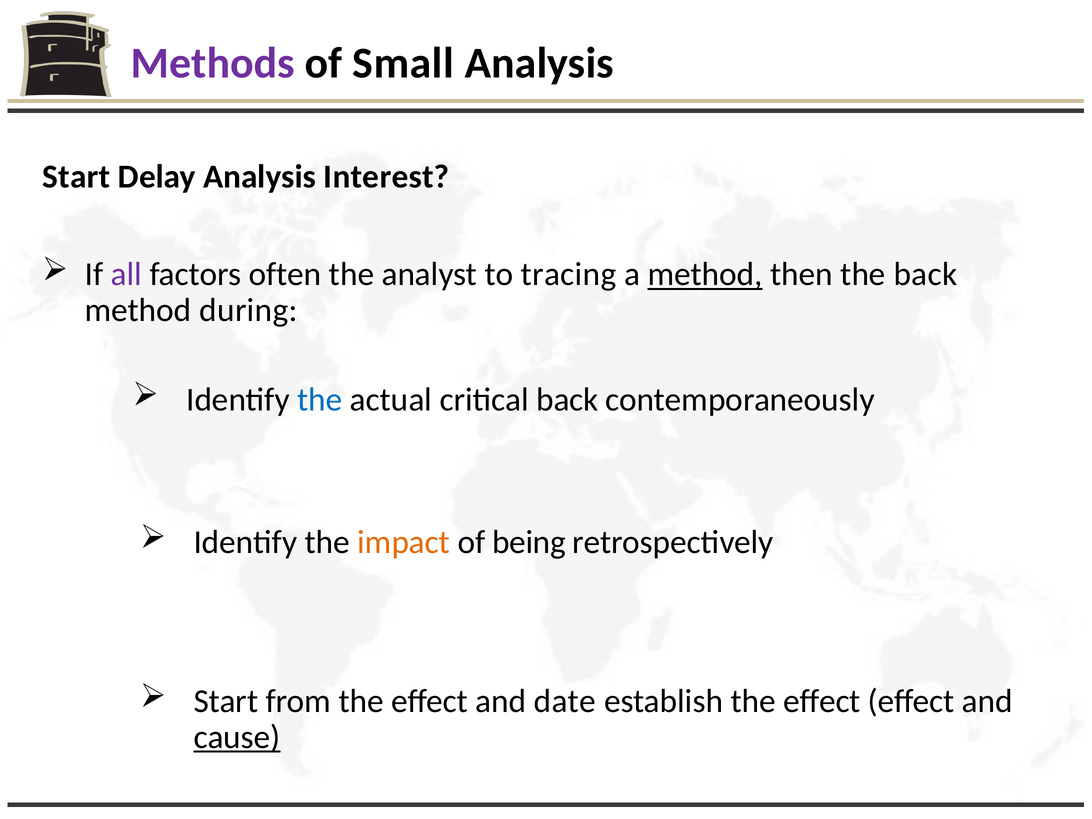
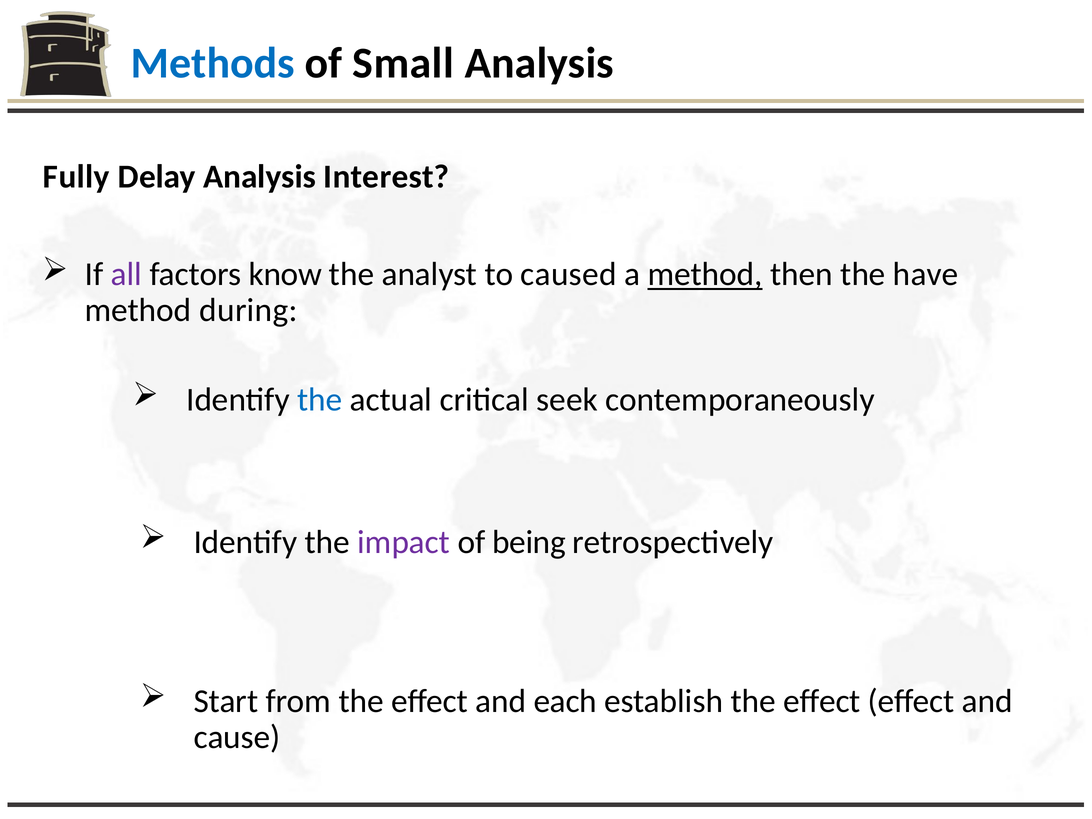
Methods colour: purple -> blue
Start at (76, 177): Start -> Fully
often: often -> know
tracing: tracing -> caused
the back: back -> have
critical back: back -> seek
impact colour: orange -> purple
date: date -> each
cause underline: present -> none
